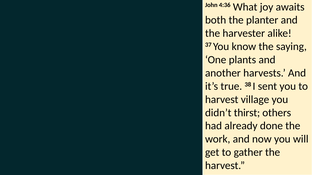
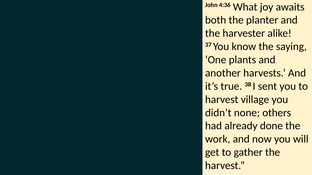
thirst: thirst -> none
